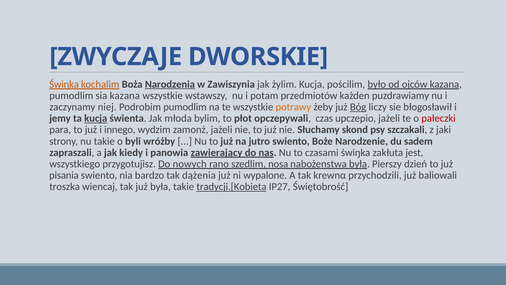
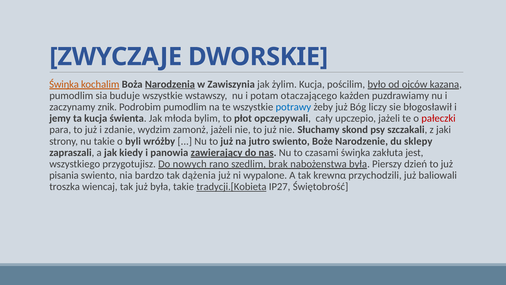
sia kazana: kazana -> buduje
przedmiotów: przedmiotów -> otaczającego
niej: niej -> znik
potrawy colour: orange -> blue
Bóg underline: present -> none
kucja at (96, 118) underline: present -> none
czas: czas -> cały
innego: innego -> zdanie
sadem: sadem -> sklepy
nosa: nosa -> brak
